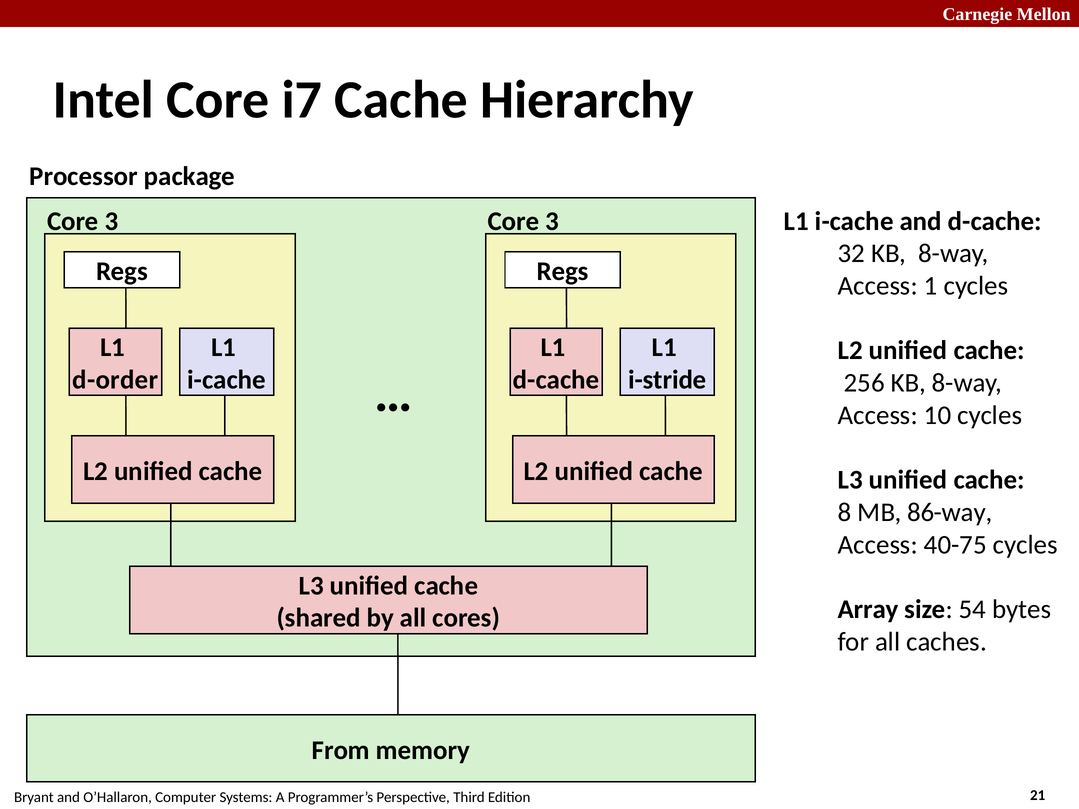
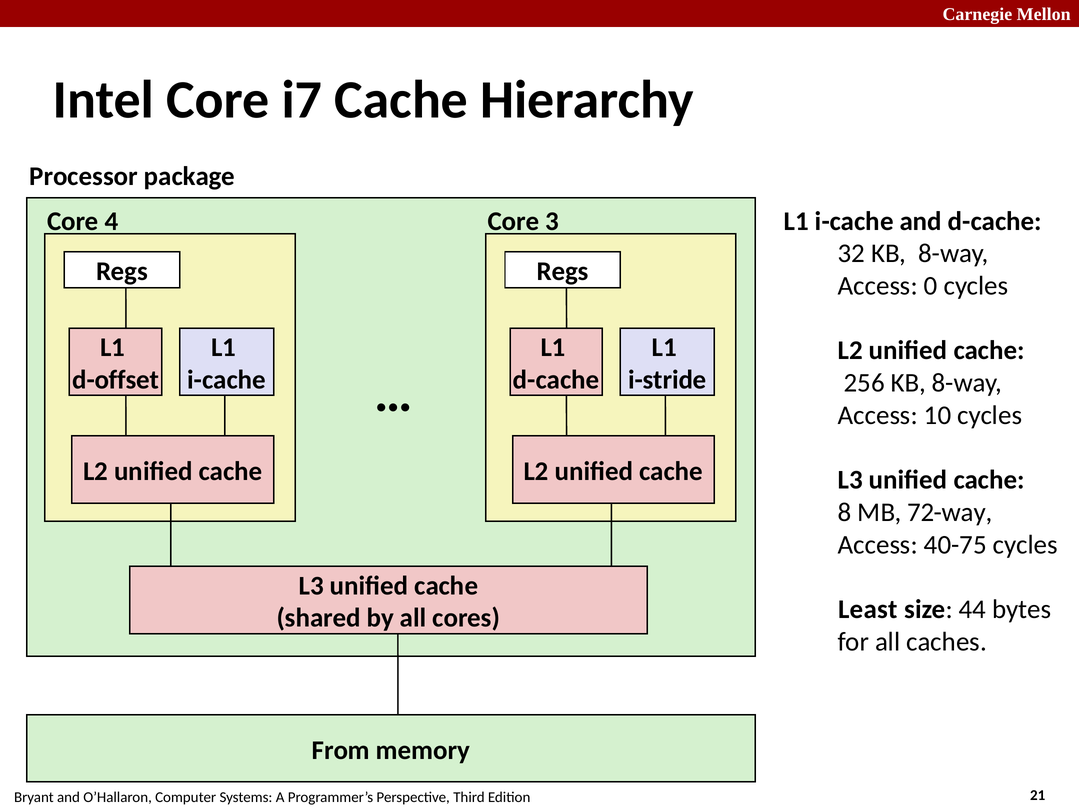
3 at (112, 221): 3 -> 4
1: 1 -> 0
d-order: d-order -> d-offset
86-way: 86-way -> 72-way
Array: Array -> Least
54: 54 -> 44
